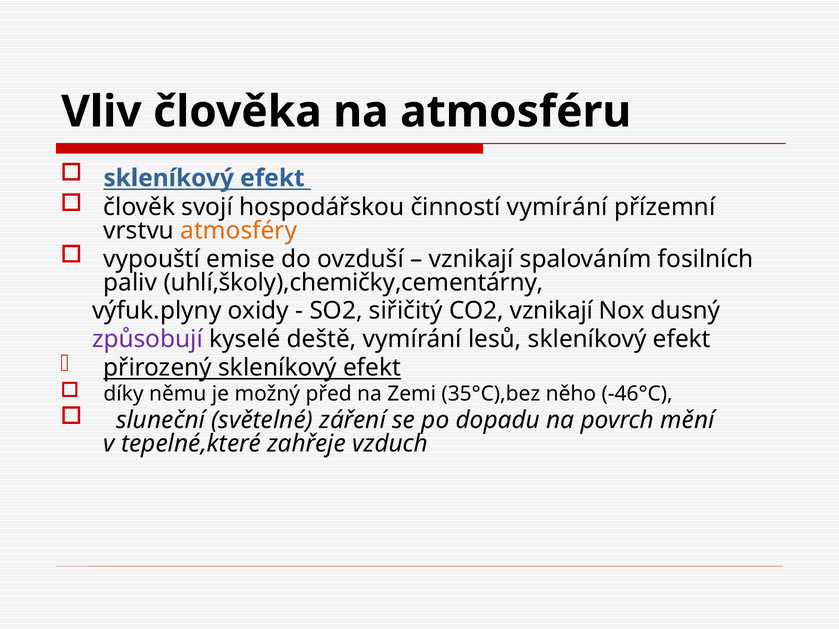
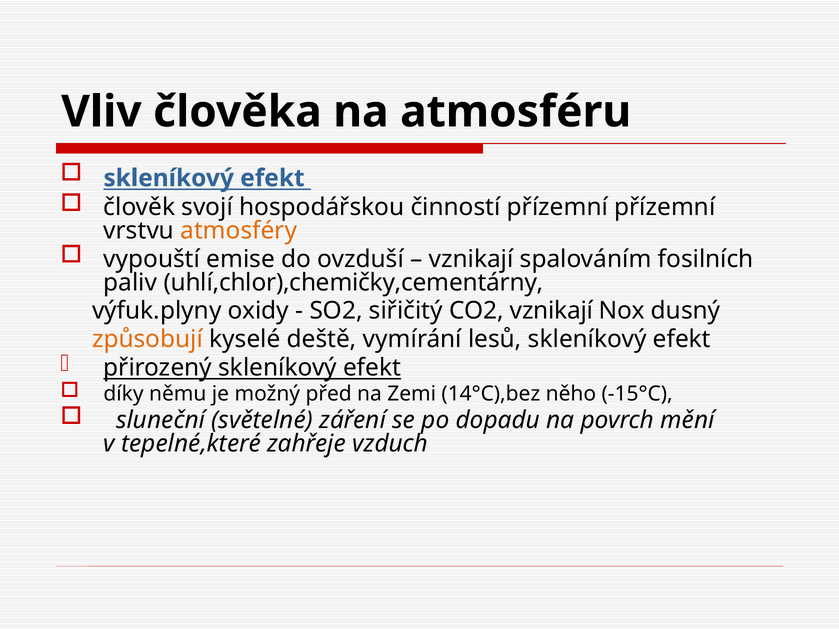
činností vymírání: vymírání -> přízemní
uhlí,školy),chemičky,cementárny: uhlí,školy),chemičky,cementárny -> uhlí,chlor),chemičky,cementárny
způsobují colour: purple -> orange
35°C),bez: 35°C),bez -> 14°C),bez
-46°C: -46°C -> -15°C
